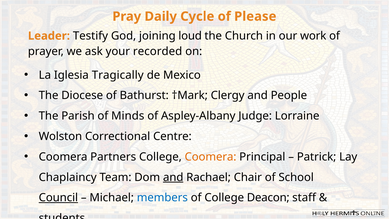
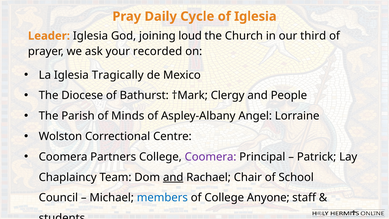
of Please: Please -> Iglesia
Leader Testify: Testify -> Iglesia
work: work -> third
Judge: Judge -> Angel
Coomera at (211, 157) colour: orange -> purple
Council underline: present -> none
Deacon: Deacon -> Anyone
